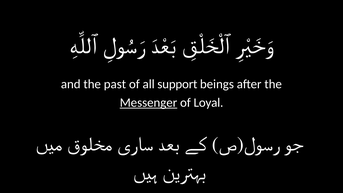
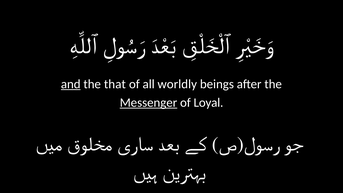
and underline: none -> present
past: past -> that
support: support -> worldly
